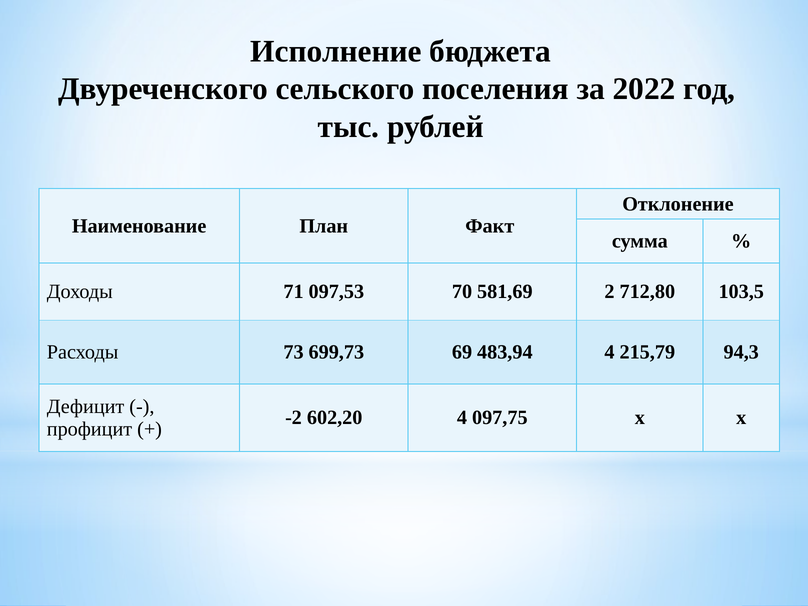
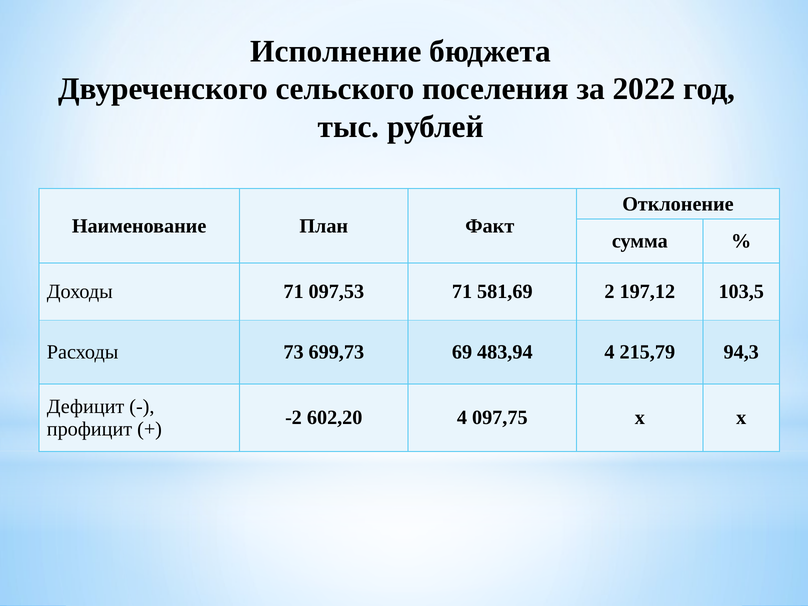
097,53 70: 70 -> 71
712,80: 712,80 -> 197,12
